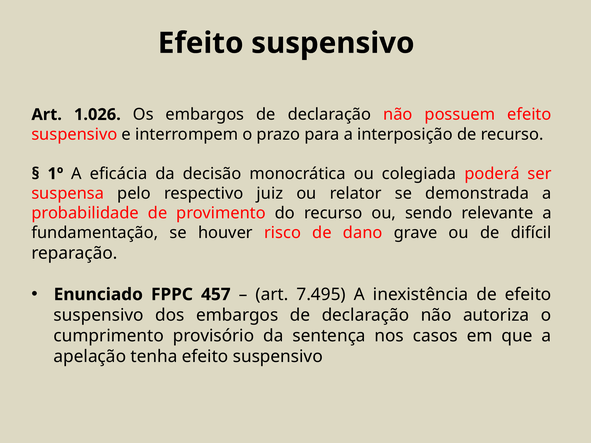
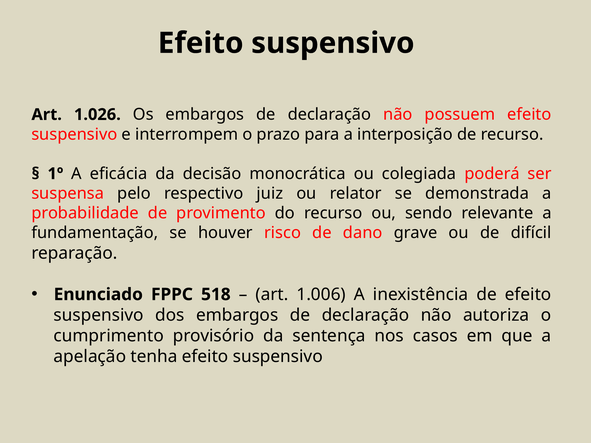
457: 457 -> 518
7.495: 7.495 -> 1.006
